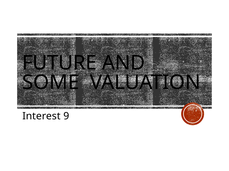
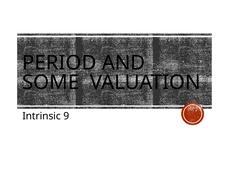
FUTURE: FUTURE -> PERIOD
Interest: Interest -> Intrinsic
